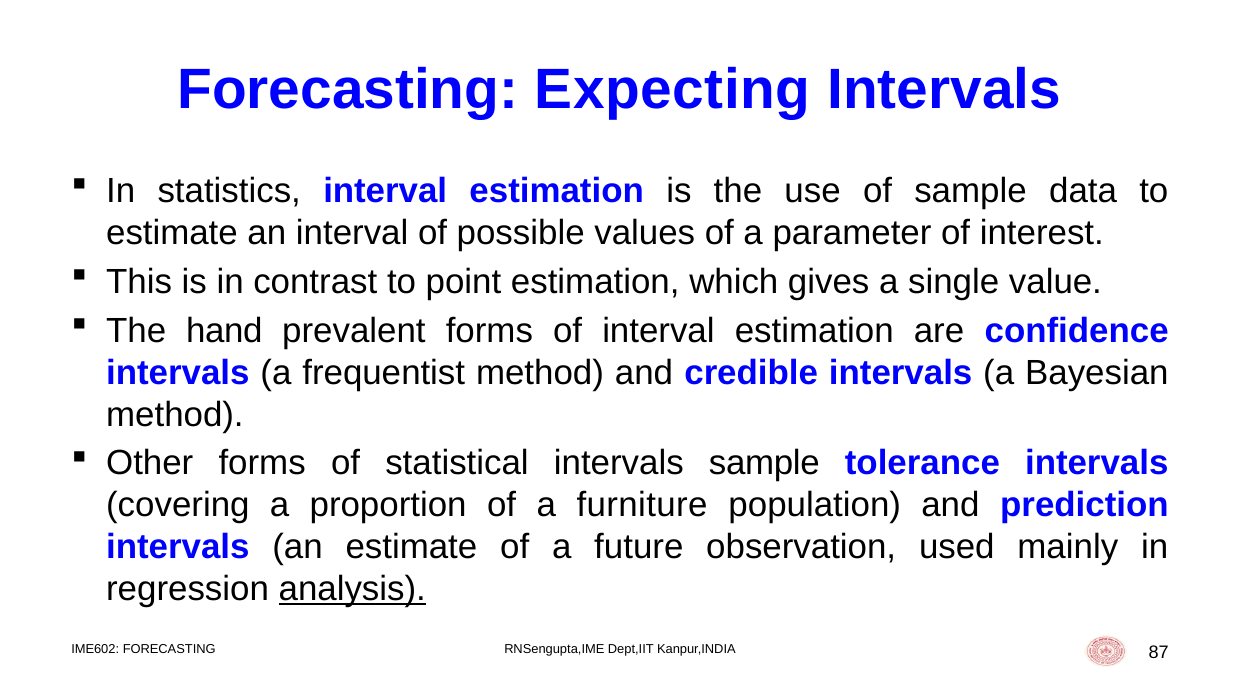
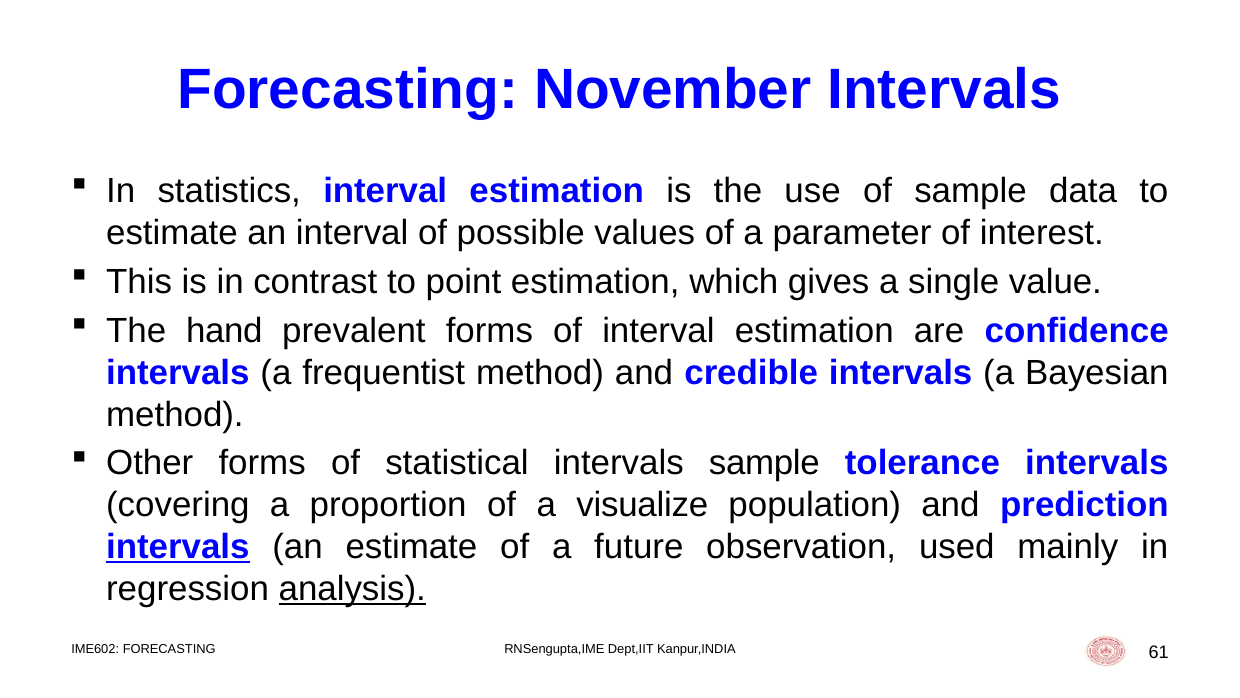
Expecting: Expecting -> November
furniture: furniture -> visualize
intervals at (178, 547) underline: none -> present
87: 87 -> 61
